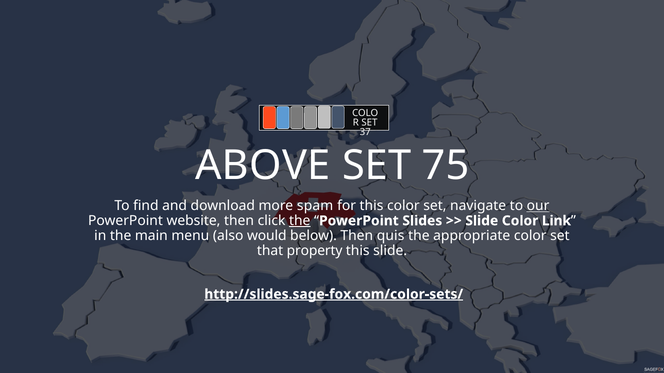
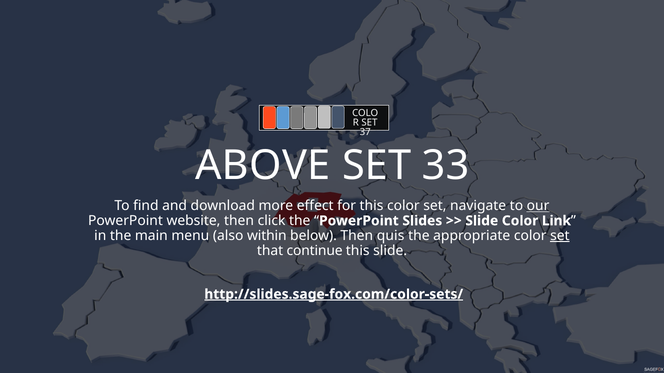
75: 75 -> 33
spam: spam -> effect
the at (300, 221) underline: present -> none
would: would -> within
set at (560, 236) underline: none -> present
property: property -> continue
